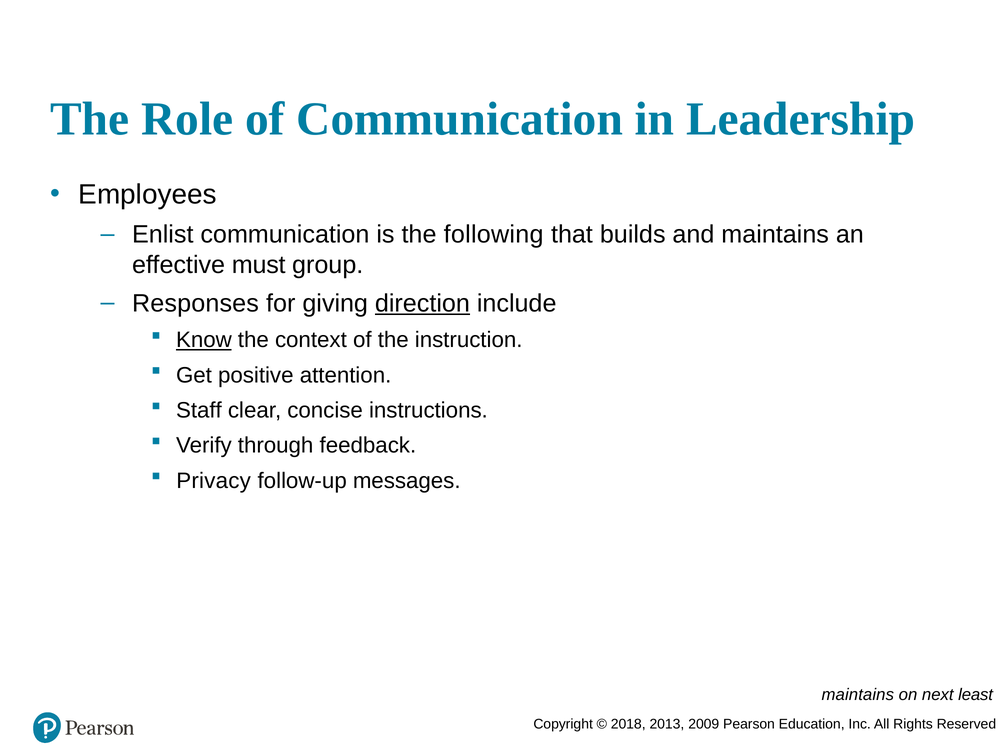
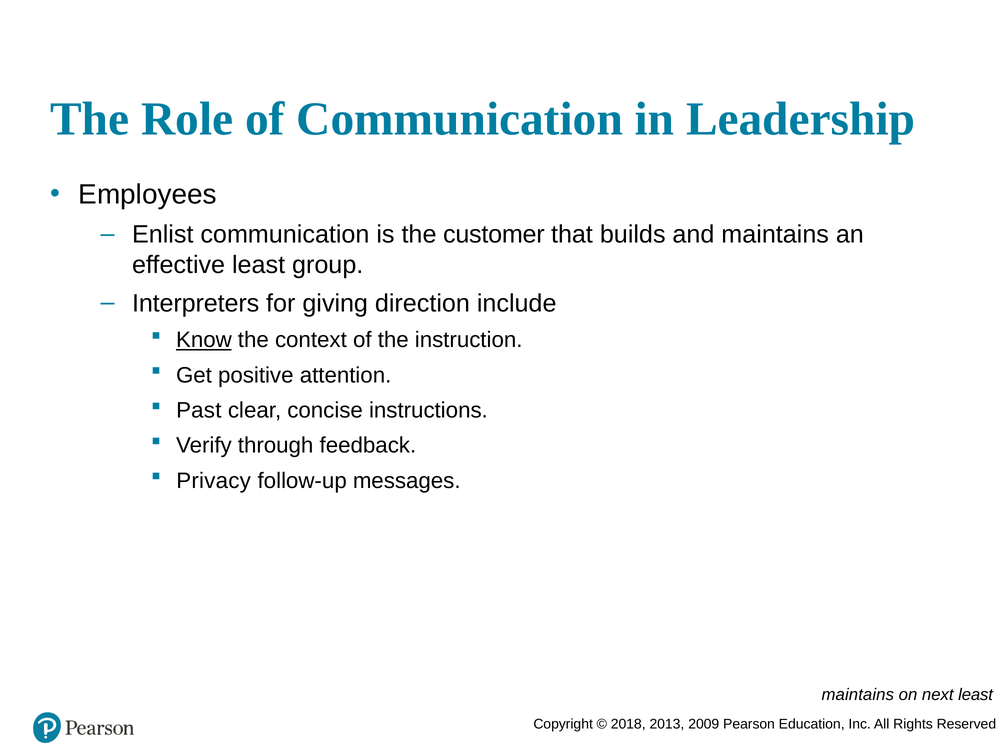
following: following -> customer
effective must: must -> least
Responses: Responses -> Interpreters
direction underline: present -> none
Staff: Staff -> Past
